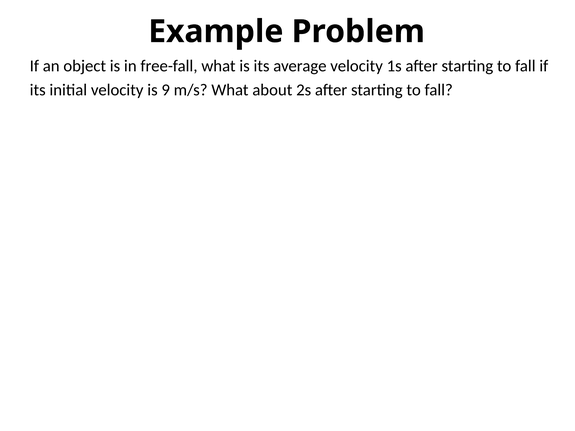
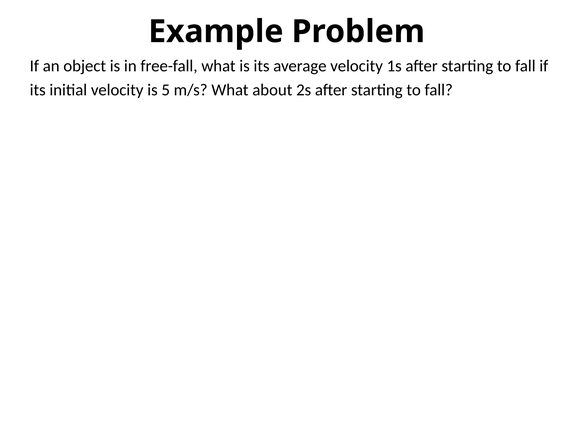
9: 9 -> 5
